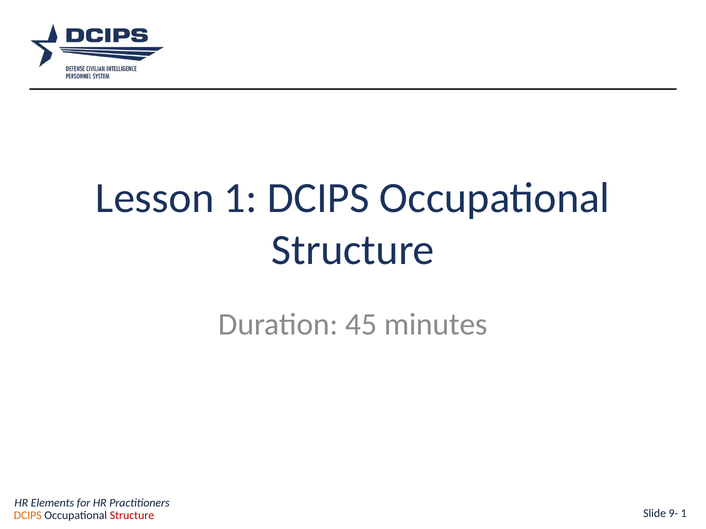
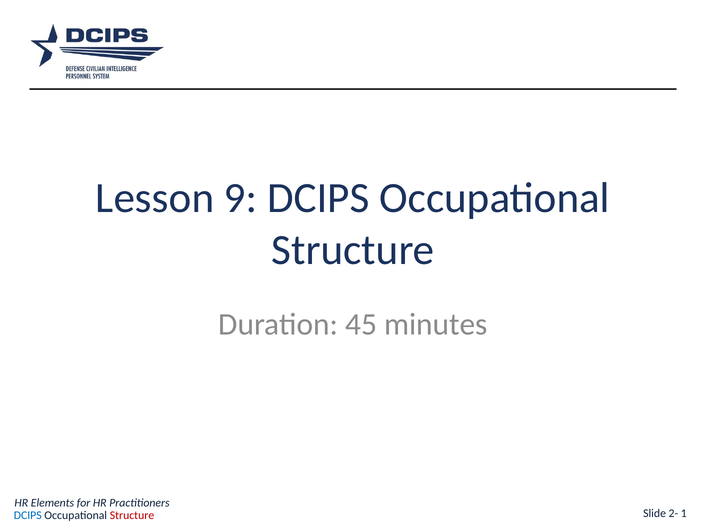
Lesson 1: 1 -> 9
DCIPS at (28, 516) colour: orange -> blue
9-: 9- -> 2-
